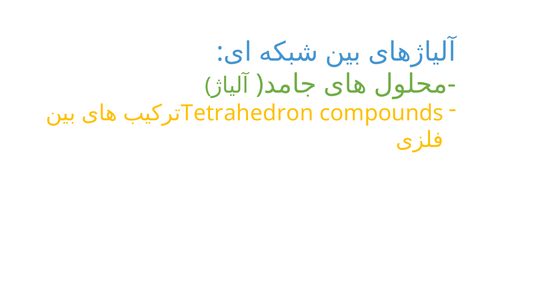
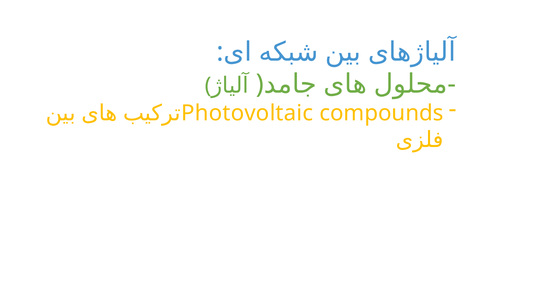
Tetrahedron: Tetrahedron -> Photovoltaic
